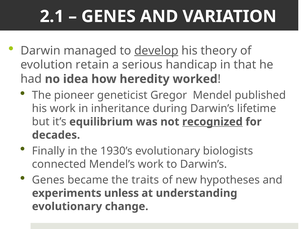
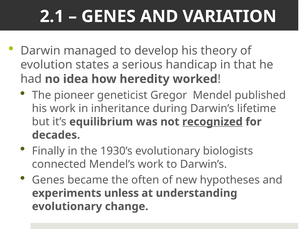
develop underline: present -> none
retain: retain -> states
traits: traits -> often
